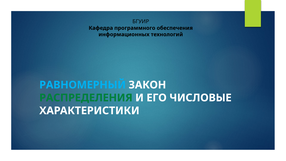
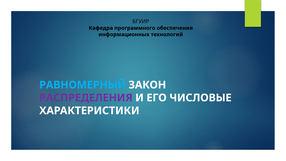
РАСПРЕДЕЛЕНИЯ colour: green -> purple
